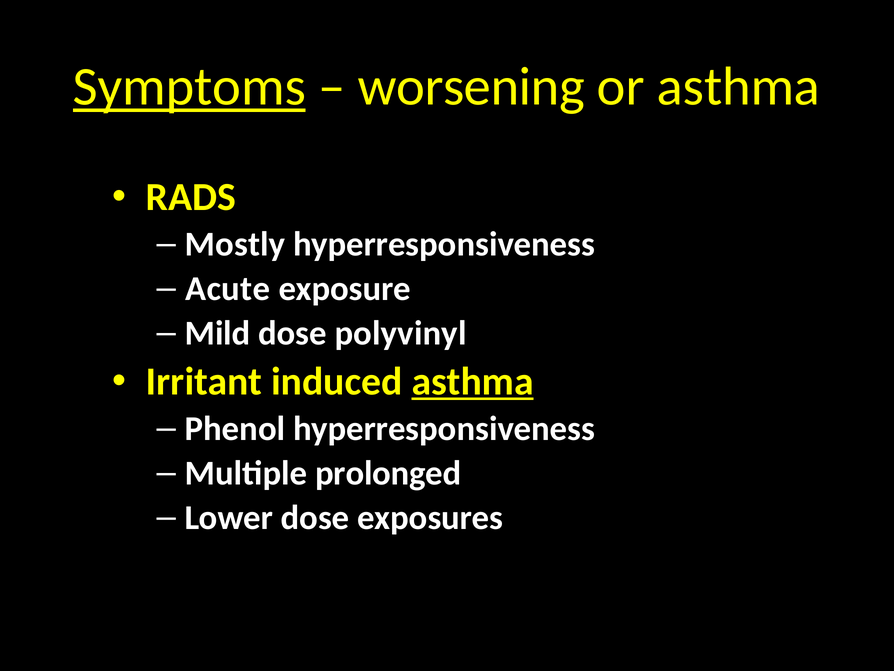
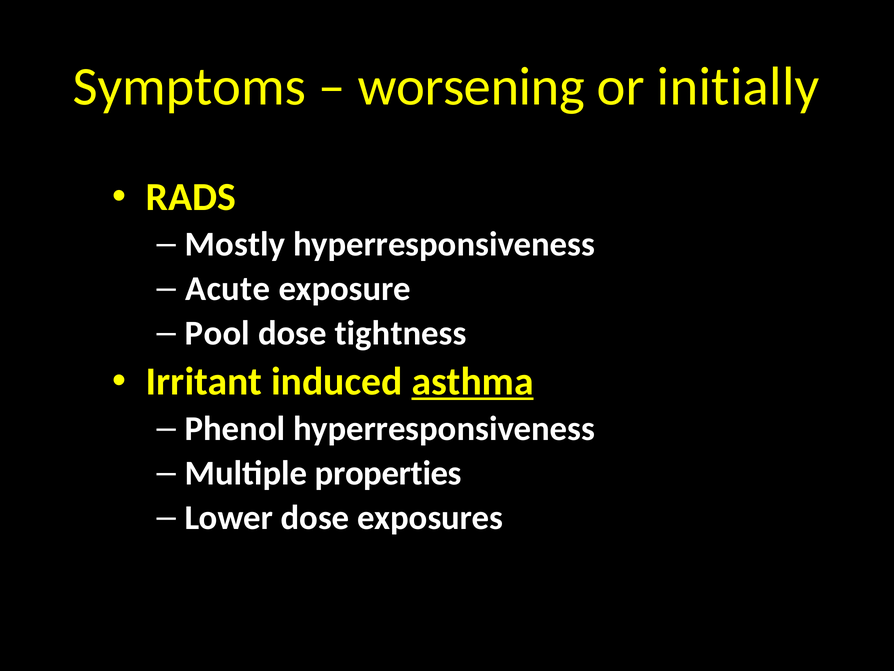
Symptoms underline: present -> none
or asthma: asthma -> initially
Mild: Mild -> Pool
polyvinyl: polyvinyl -> tightness
prolonged: prolonged -> properties
